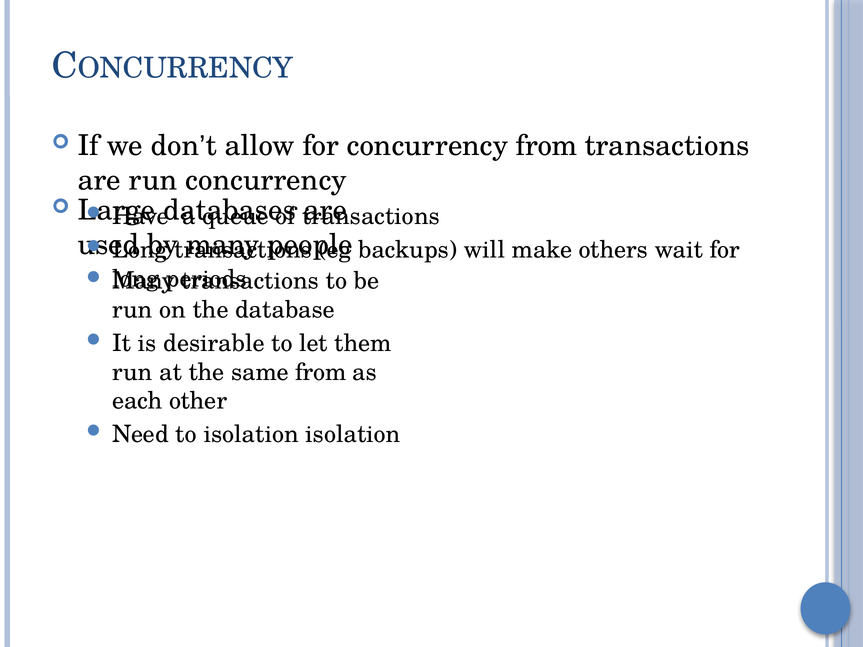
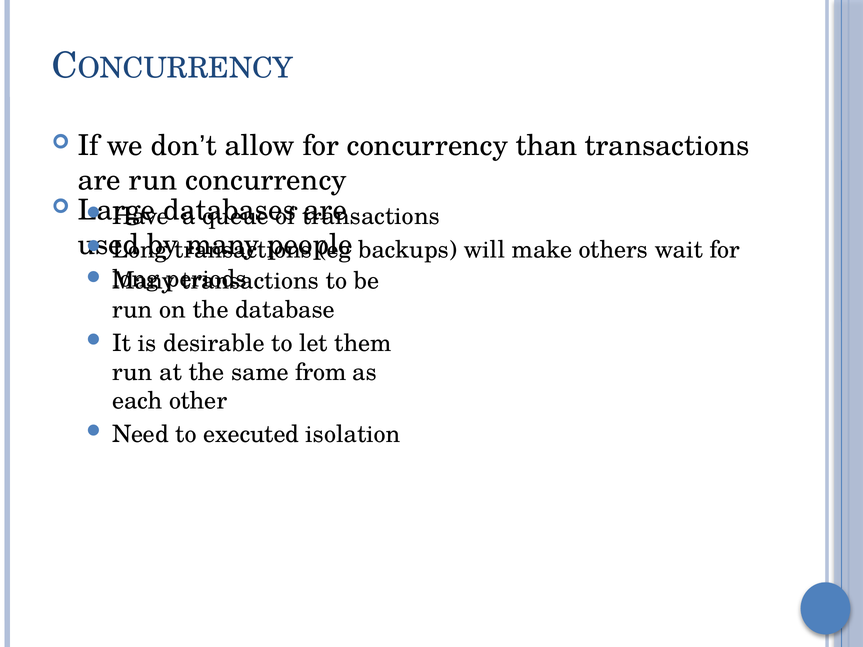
concurrency from: from -> than
to isolation: isolation -> executed
